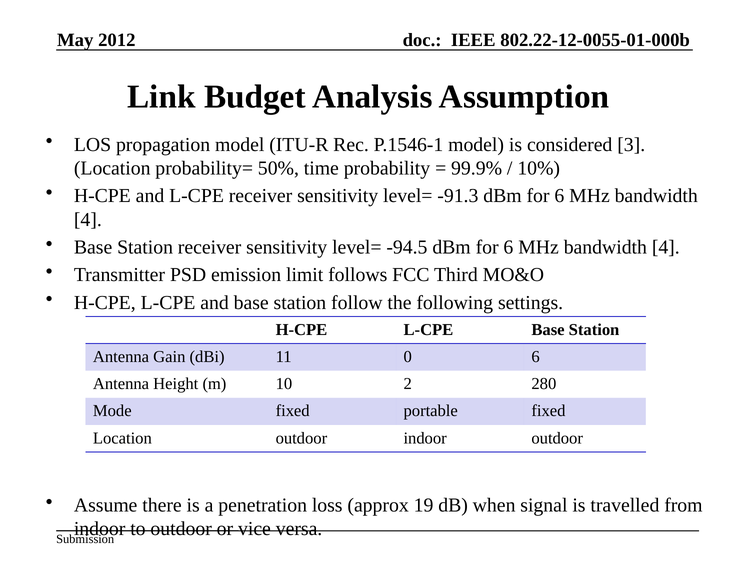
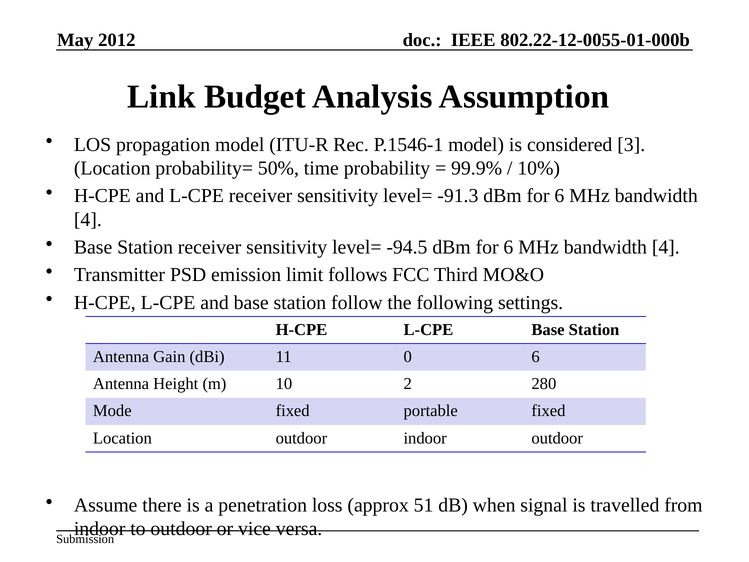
19: 19 -> 51
